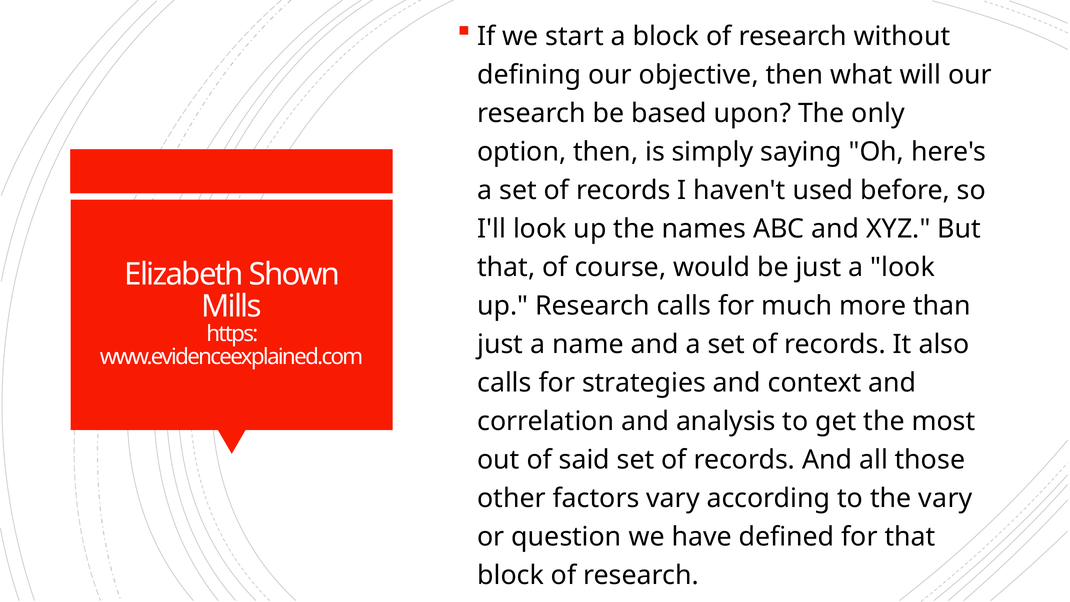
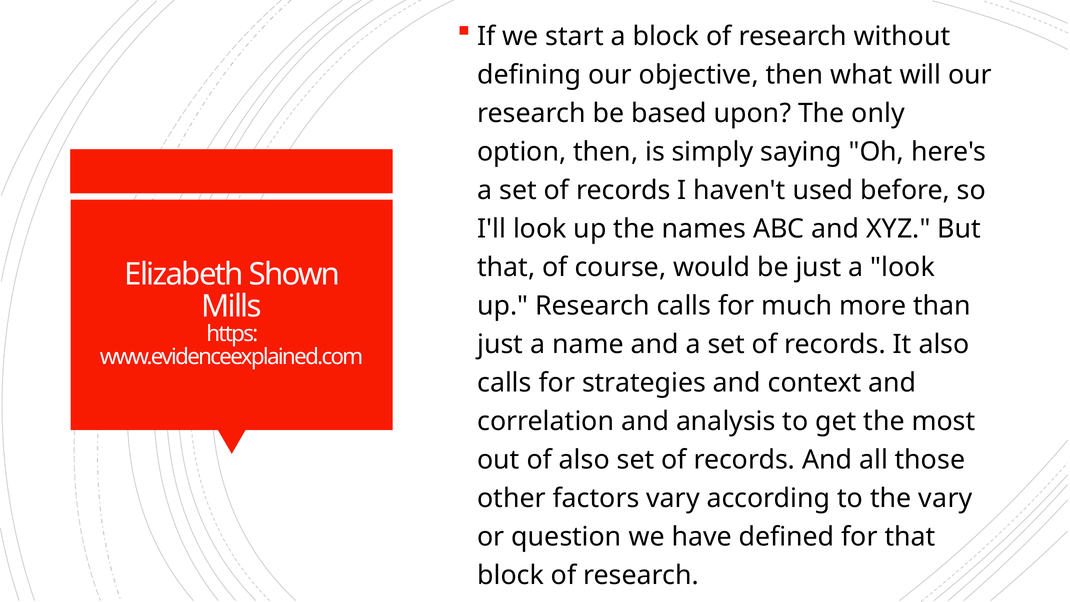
of said: said -> also
